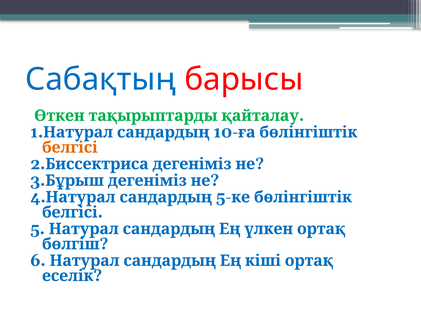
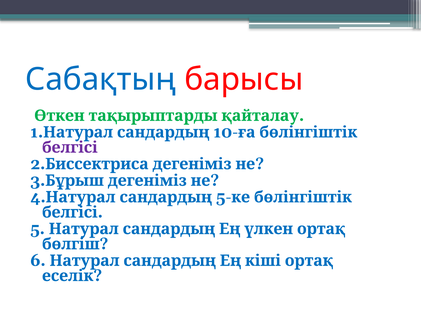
белгісі at (70, 147) colour: orange -> purple
